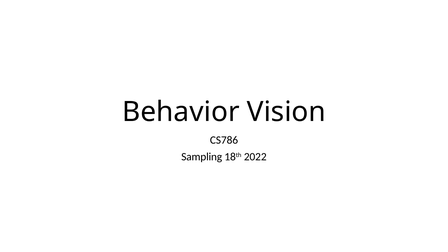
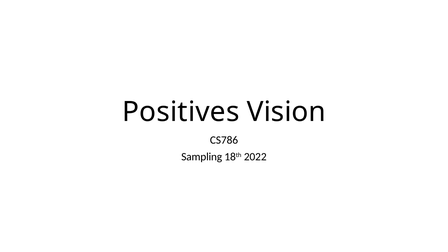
Behavior: Behavior -> Positives
